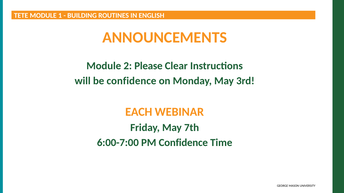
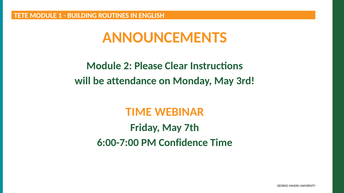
be confidence: confidence -> attendance
EACH at (139, 112): EACH -> TIME
